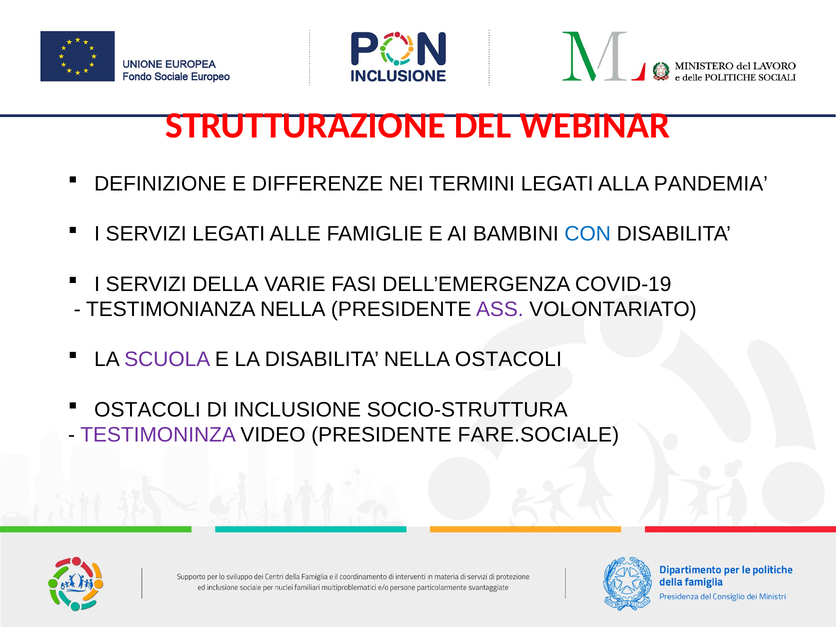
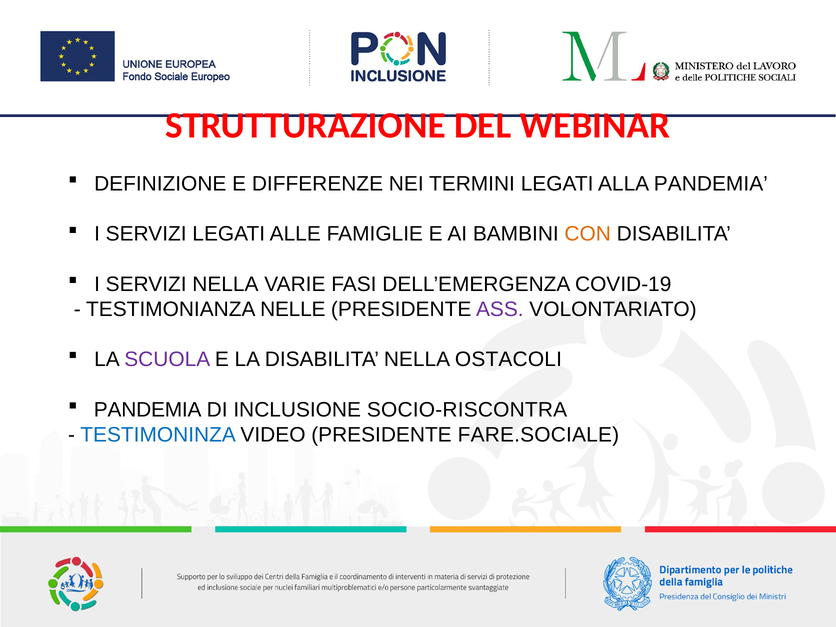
CON colour: blue -> orange
SERVIZI DELLA: DELLA -> NELLA
TESTIMONIANZA NELLA: NELLA -> NELLE
OSTACOLI at (147, 410): OSTACOLI -> PANDEMIA
SOCIO-STRUTTURA: SOCIO-STRUTTURA -> SOCIO-RISCONTRA
TESTIMONINZA colour: purple -> blue
